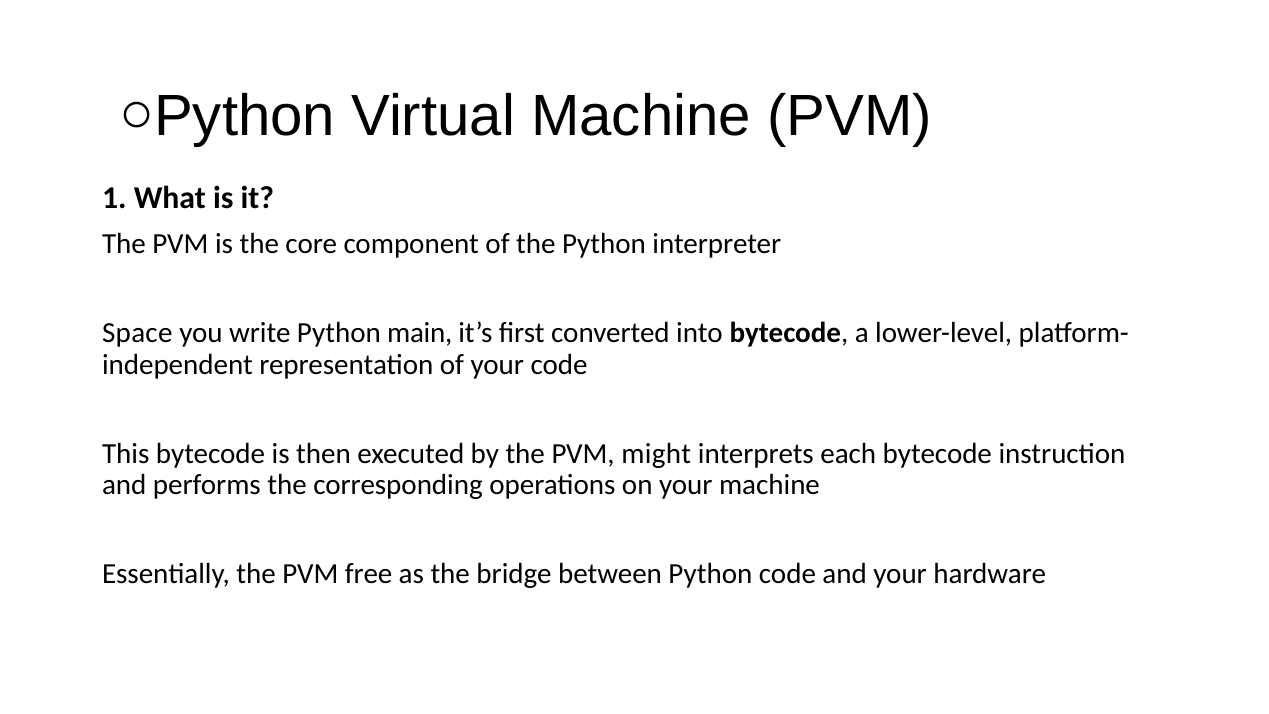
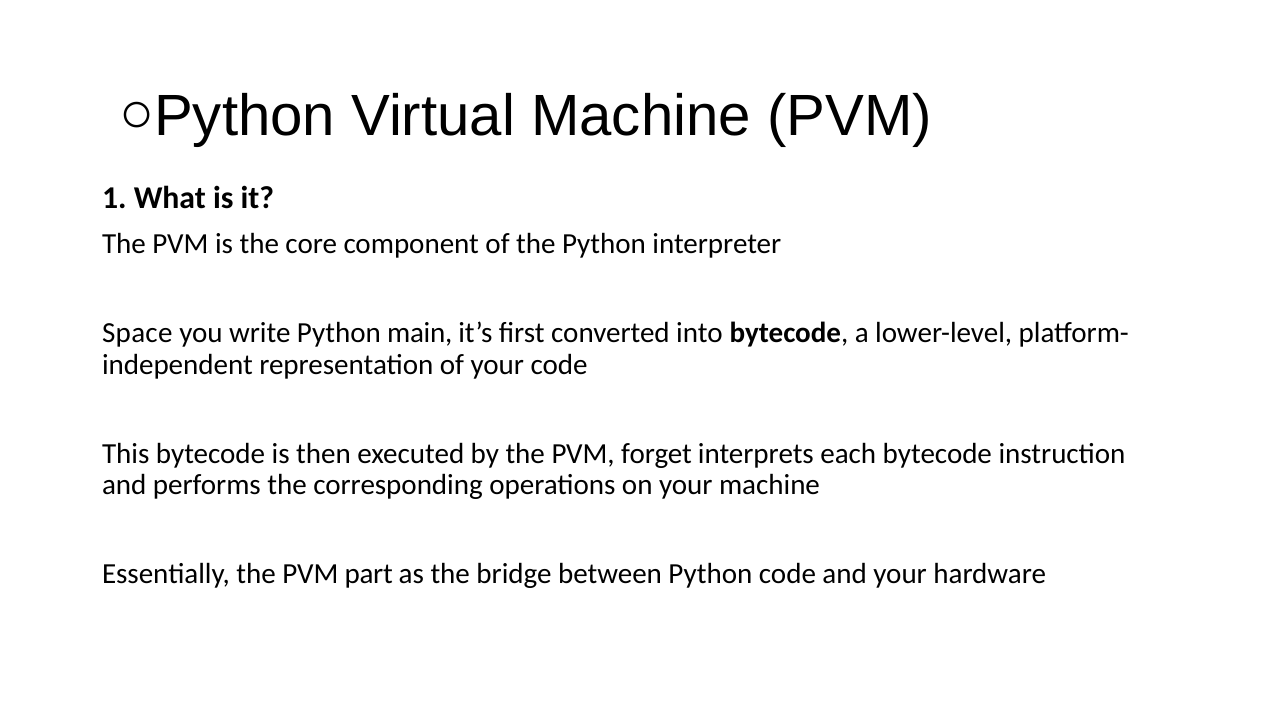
might: might -> forget
free: free -> part
